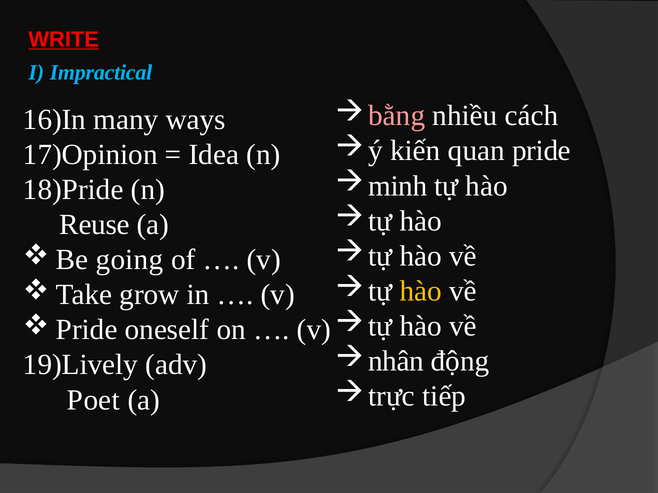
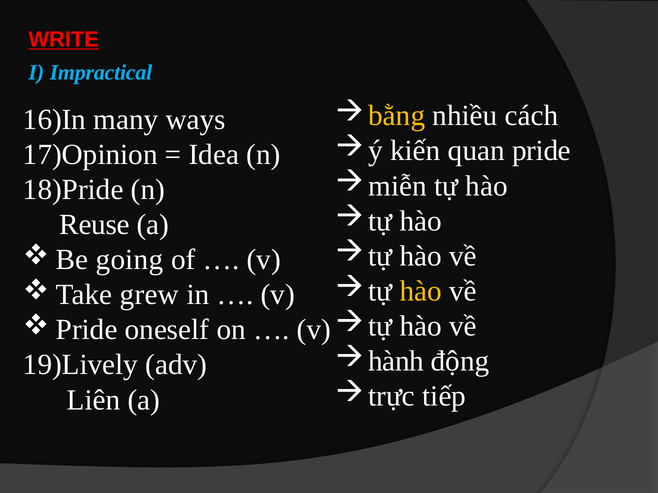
bằng colour: pink -> yellow
minh: minh -> miễn
grow: grow -> grew
nhân: nhân -> hành
Poet: Poet -> Liên
